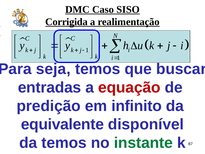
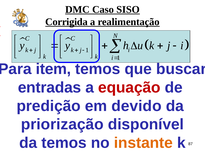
seja: seja -> item
infinito: infinito -> devido
equivalente: equivalente -> priorização
instante colour: green -> orange
